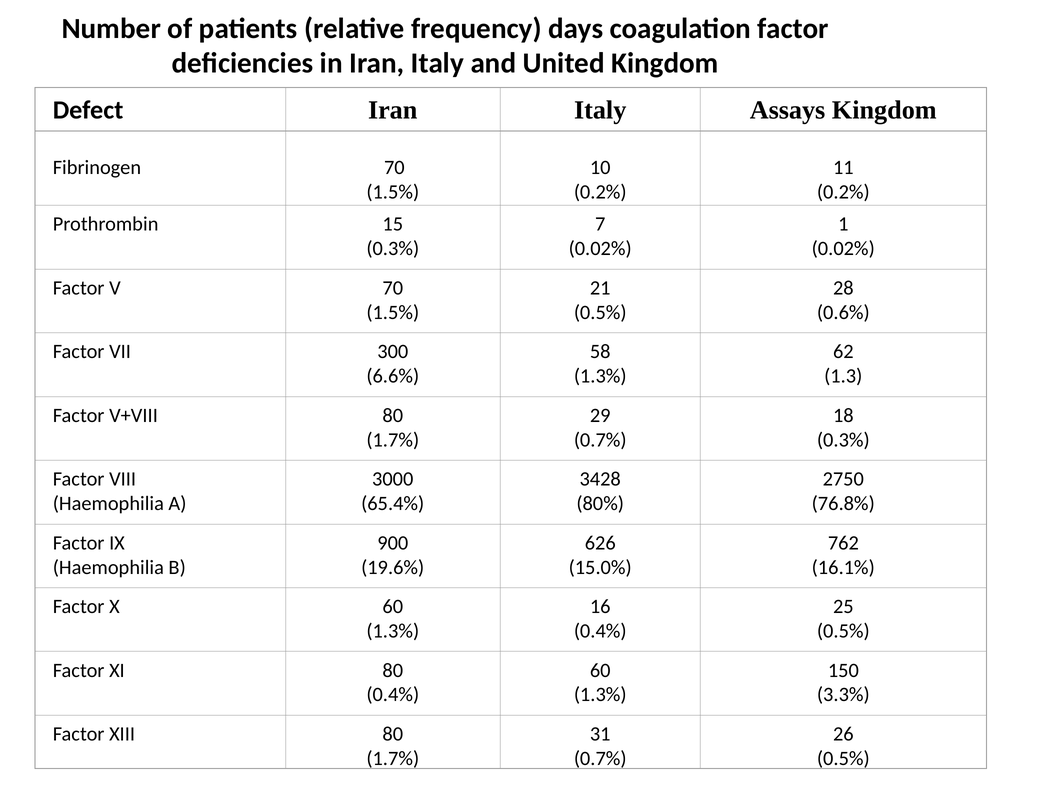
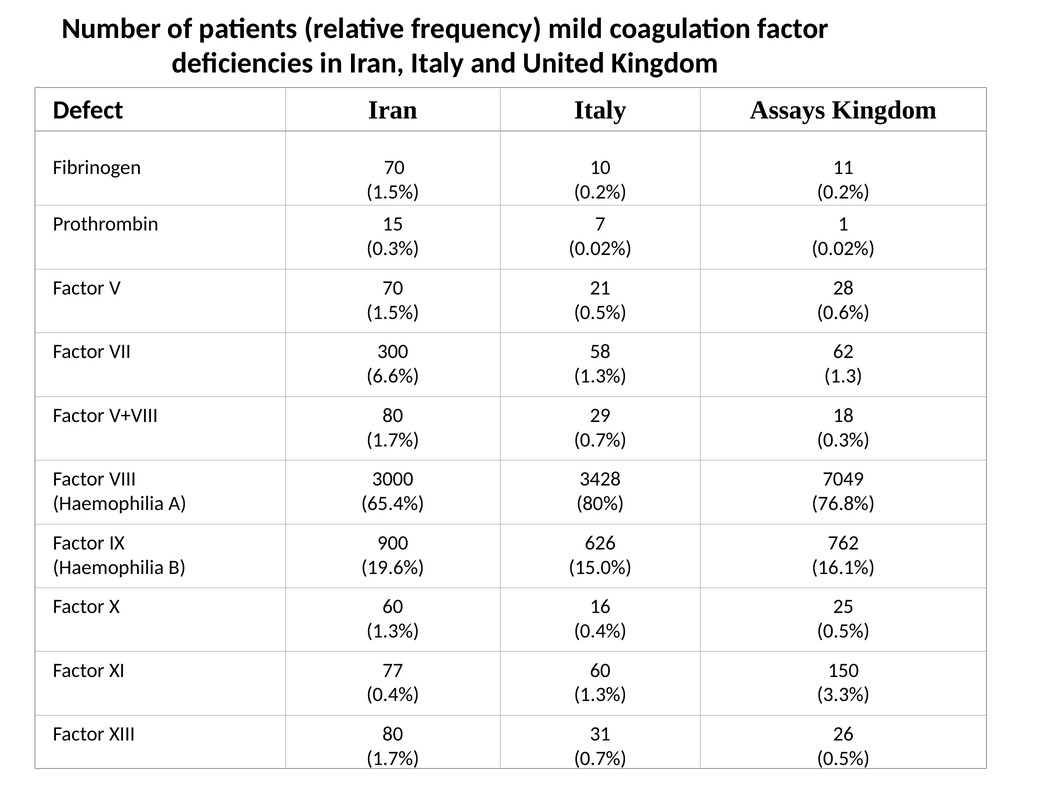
days: days -> mild
2750: 2750 -> 7049
XI 80: 80 -> 77
